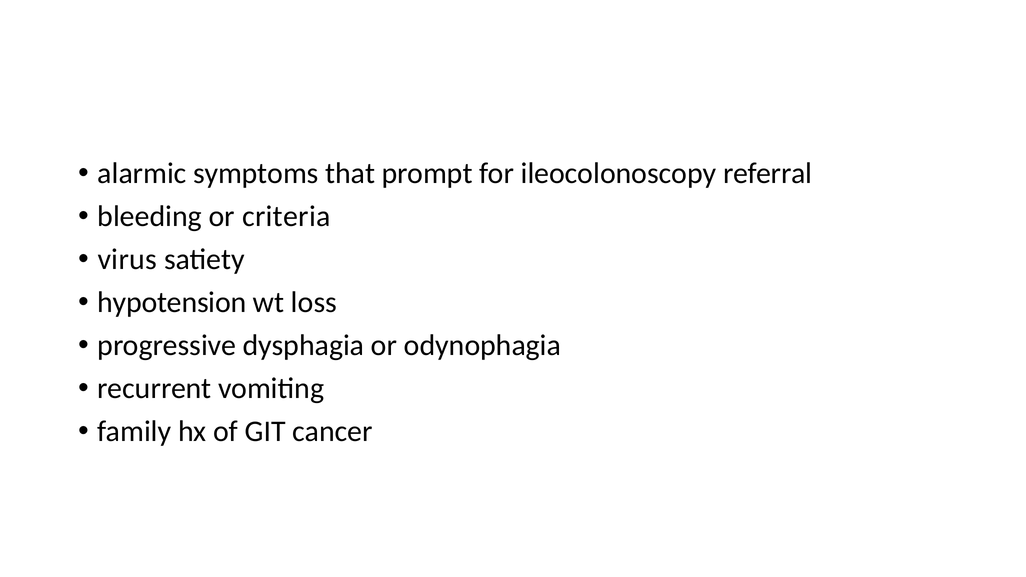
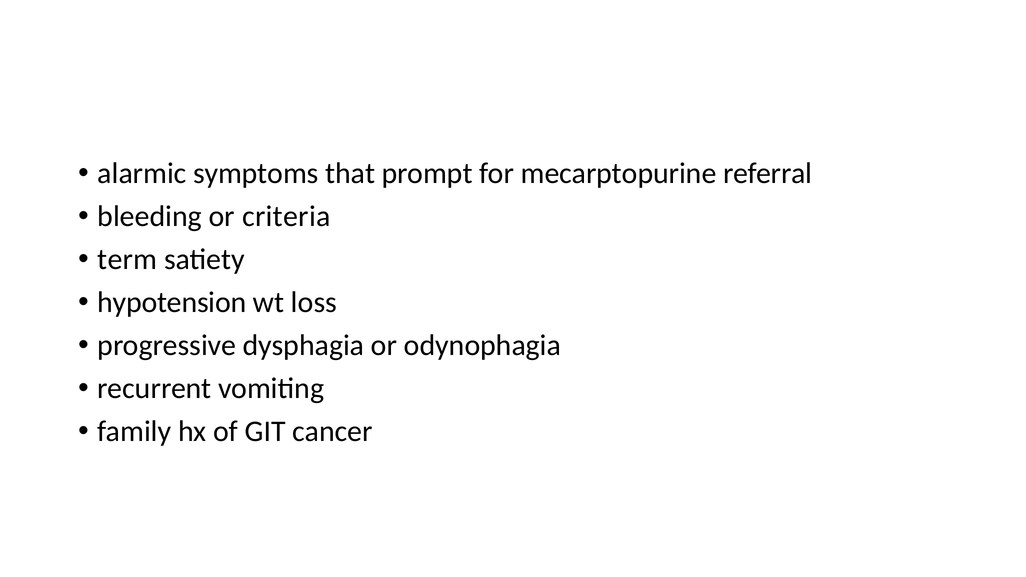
ileocolonoscopy: ileocolonoscopy -> mecarptopurine
virus: virus -> term
